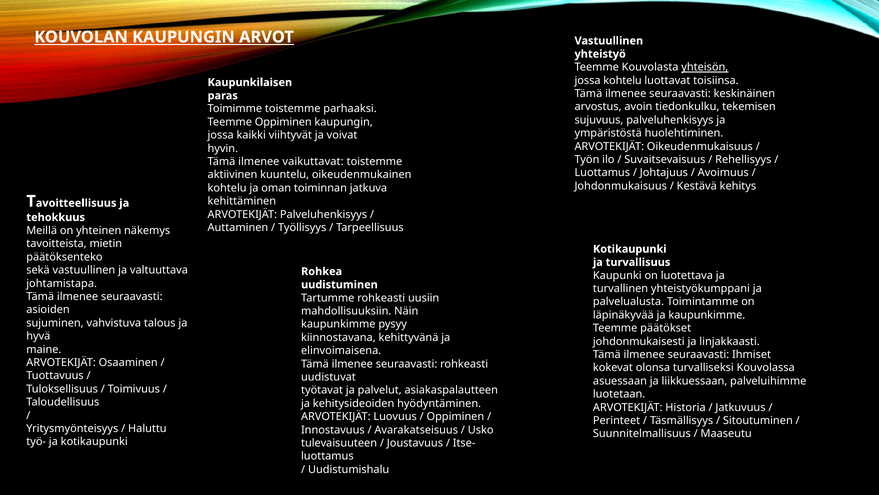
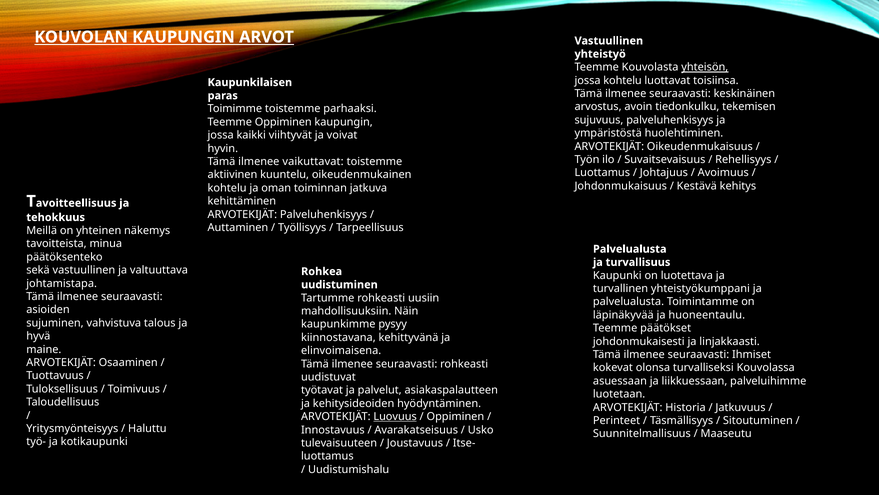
mietin: mietin -> minua
Kotikaupunki at (630, 249): Kotikaupunki -> Palvelualusta
ja kaupunkimme: kaupunkimme -> huoneentaulu
Luovuus underline: none -> present
